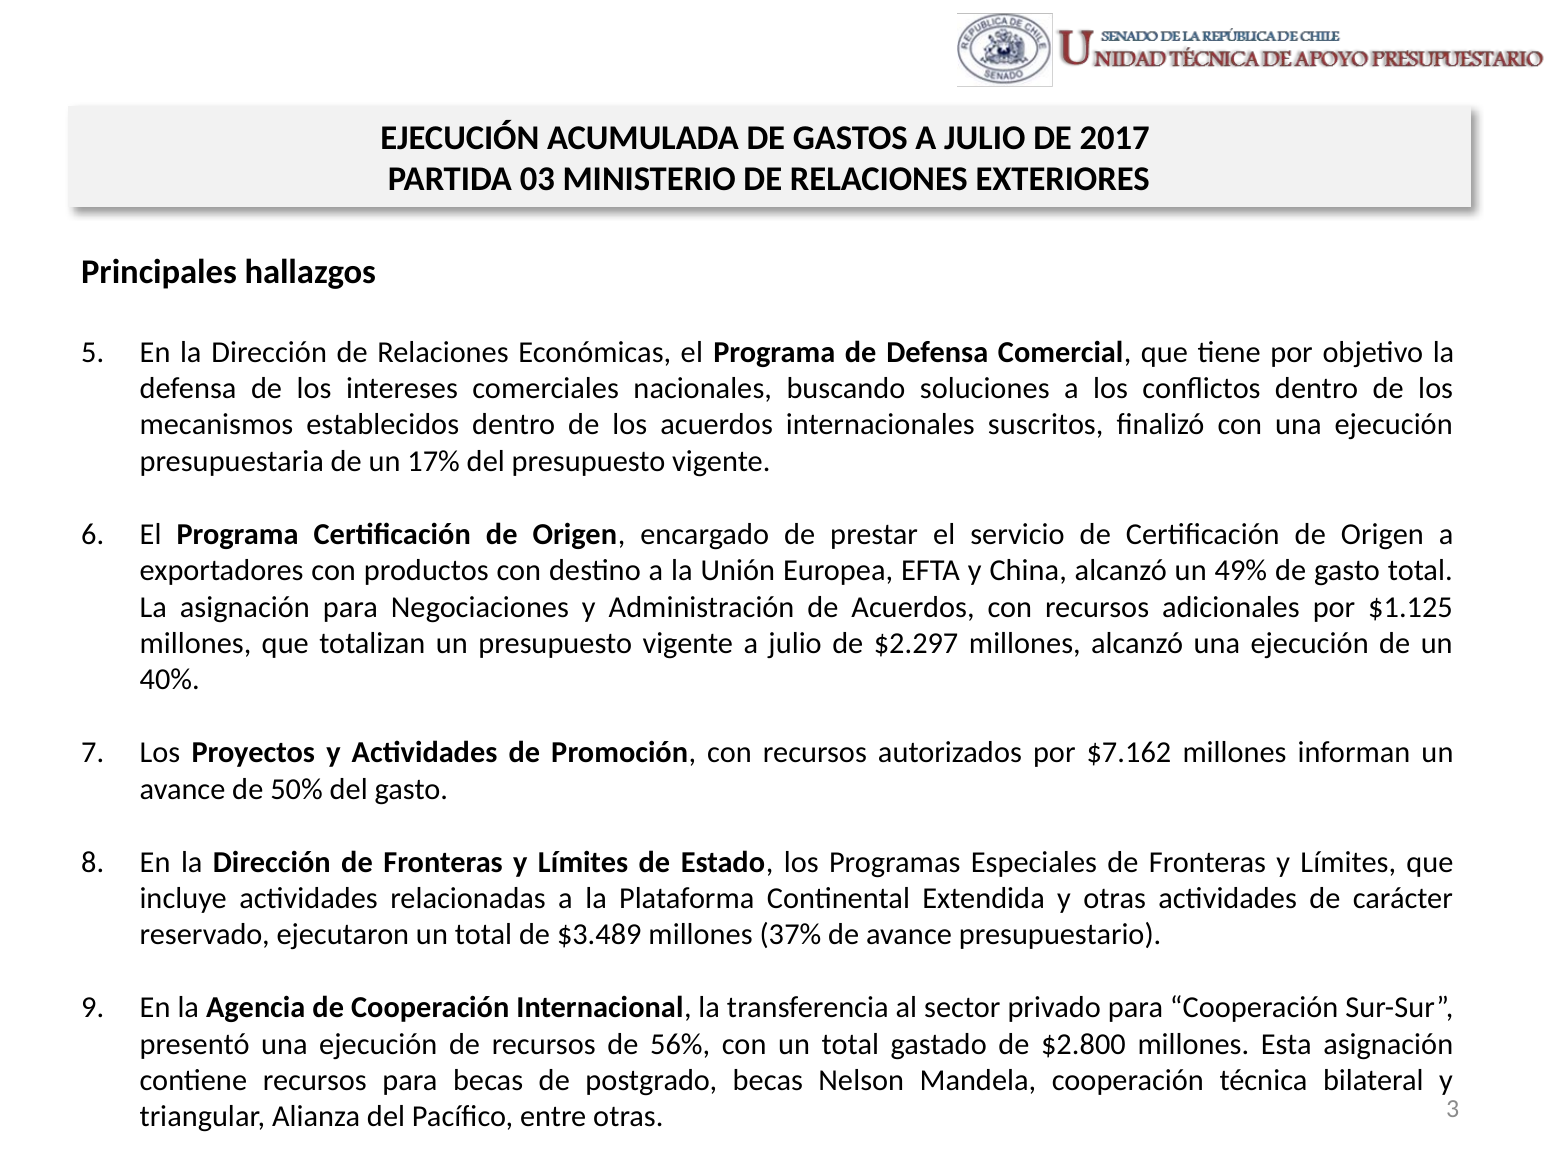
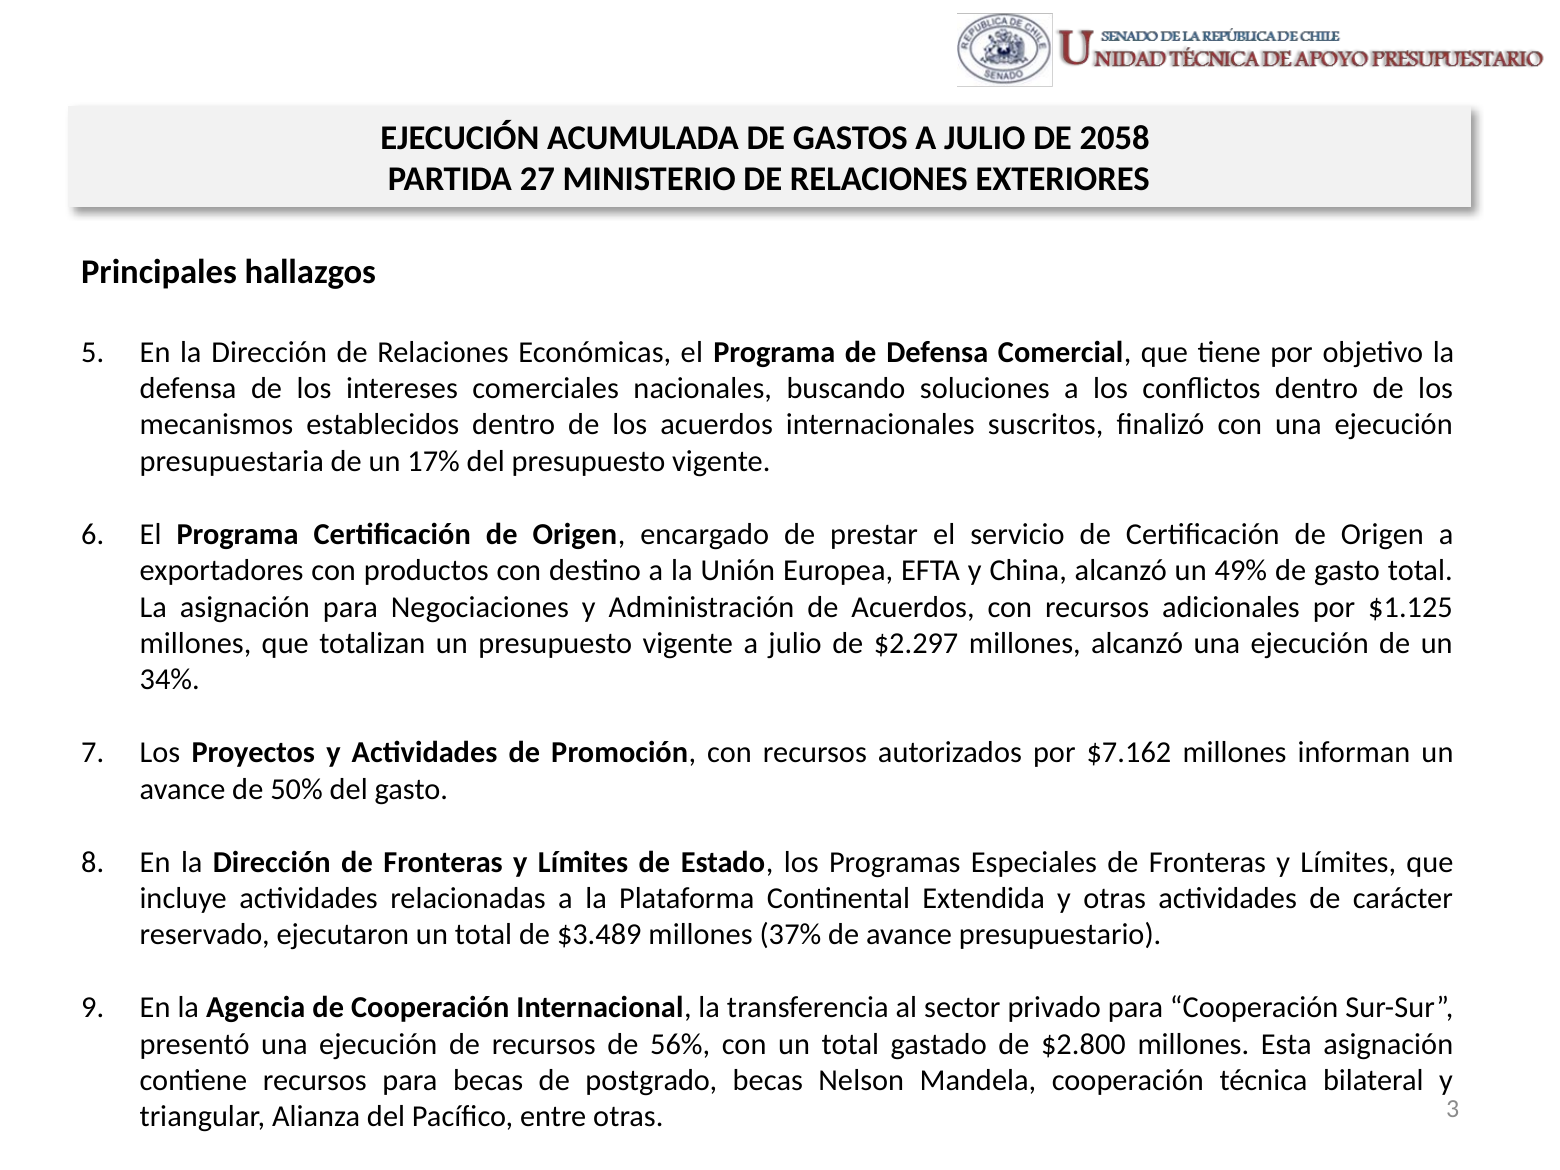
2017: 2017 -> 2058
03: 03 -> 27
40%: 40% -> 34%
